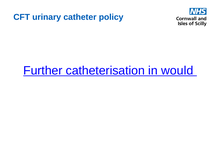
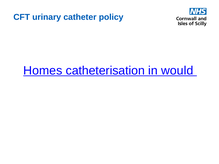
Further: Further -> Homes
